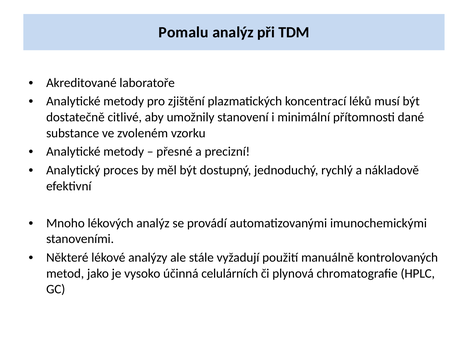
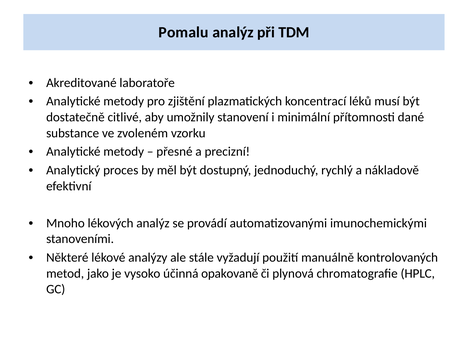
celulárních: celulárních -> opakovaně
